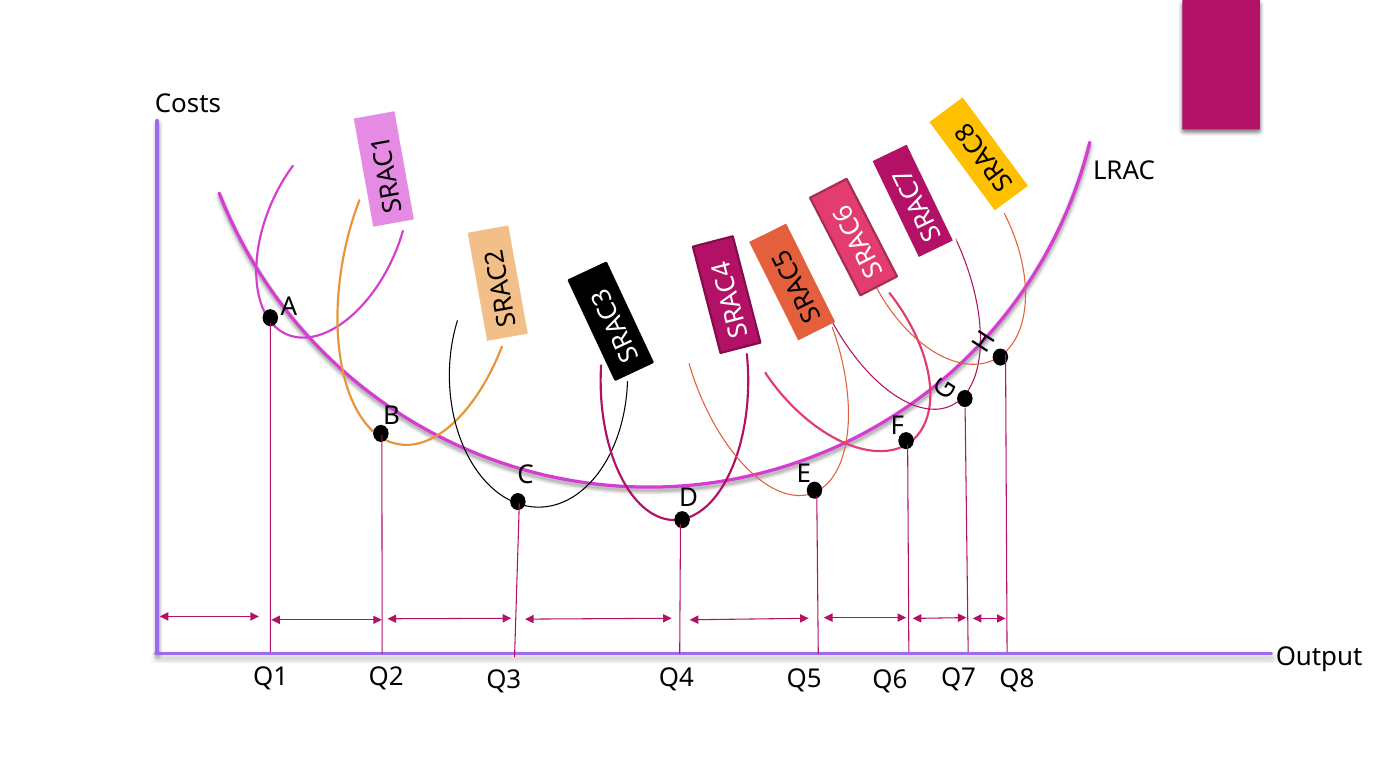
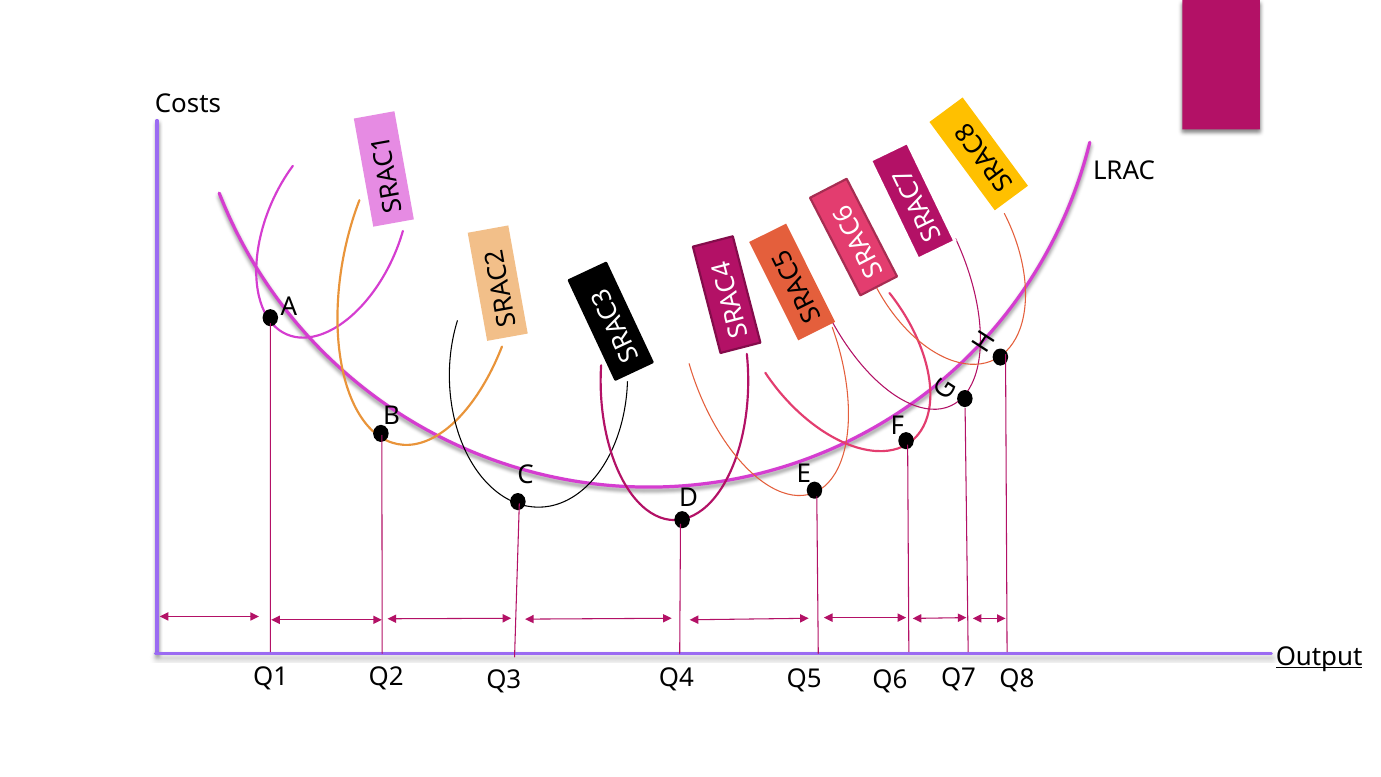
Output underline: none -> present
